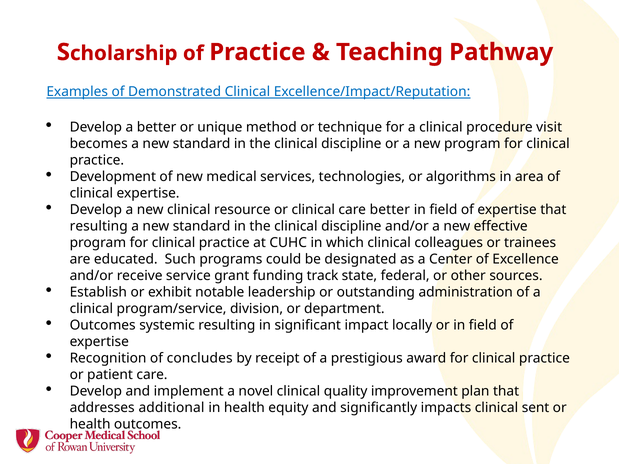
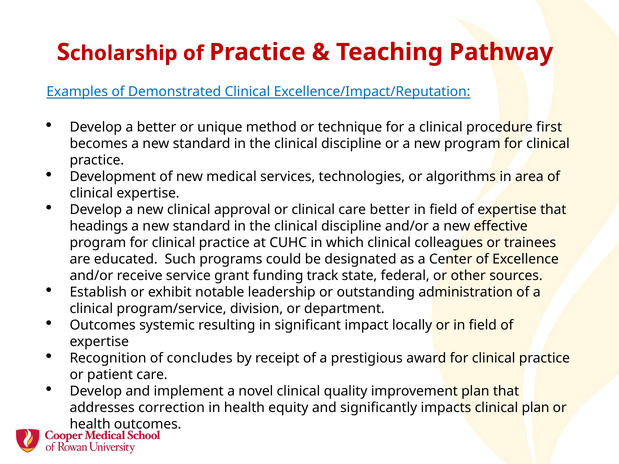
visit: visit -> first
resource: resource -> approval
resulting at (99, 226): resulting -> headings
additional: additional -> correction
clinical sent: sent -> plan
